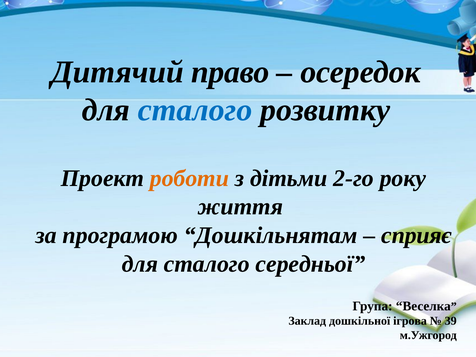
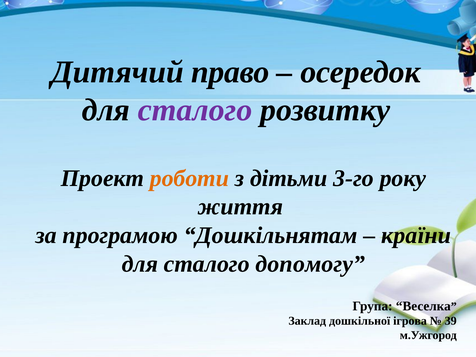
сталого at (195, 110) colour: blue -> purple
2-го: 2-го -> 3-го
сприяє: сприяє -> країни
середньої: середньої -> допомогу
